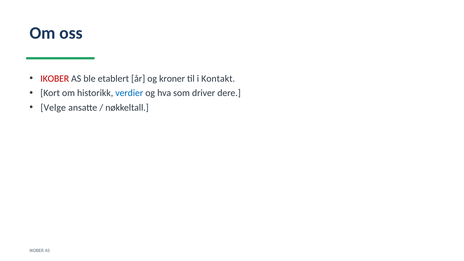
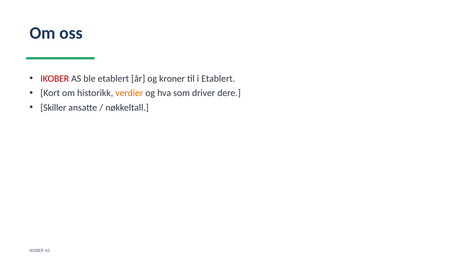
i Kontakt: Kontakt -> Etablert
verdier colour: blue -> orange
Velge: Velge -> Skiller
